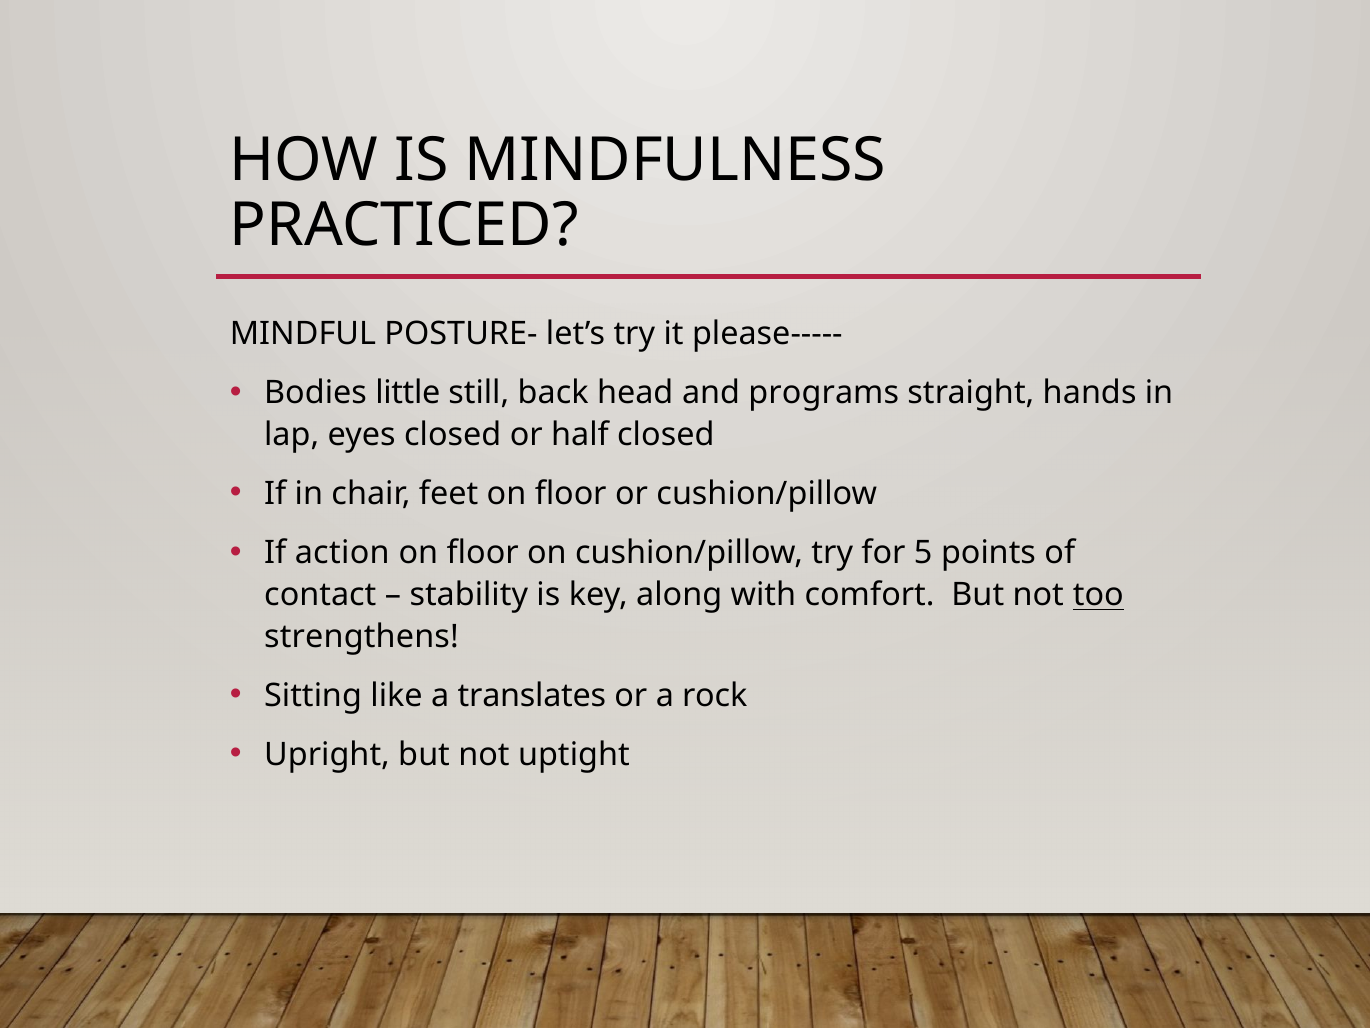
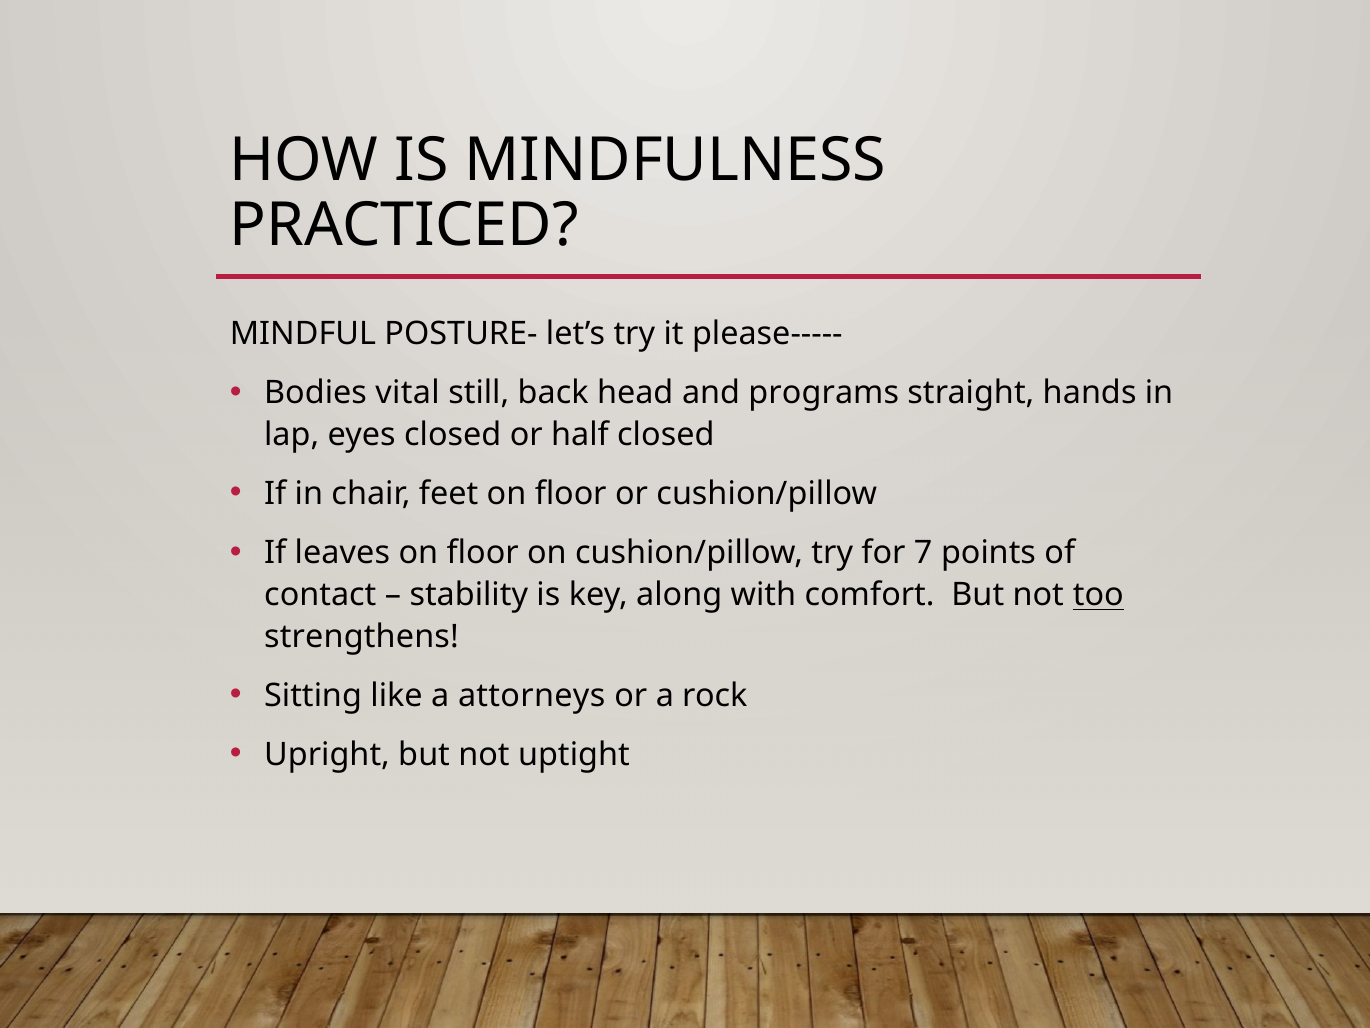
little: little -> vital
action: action -> leaves
5: 5 -> 7
translates: translates -> attorneys
